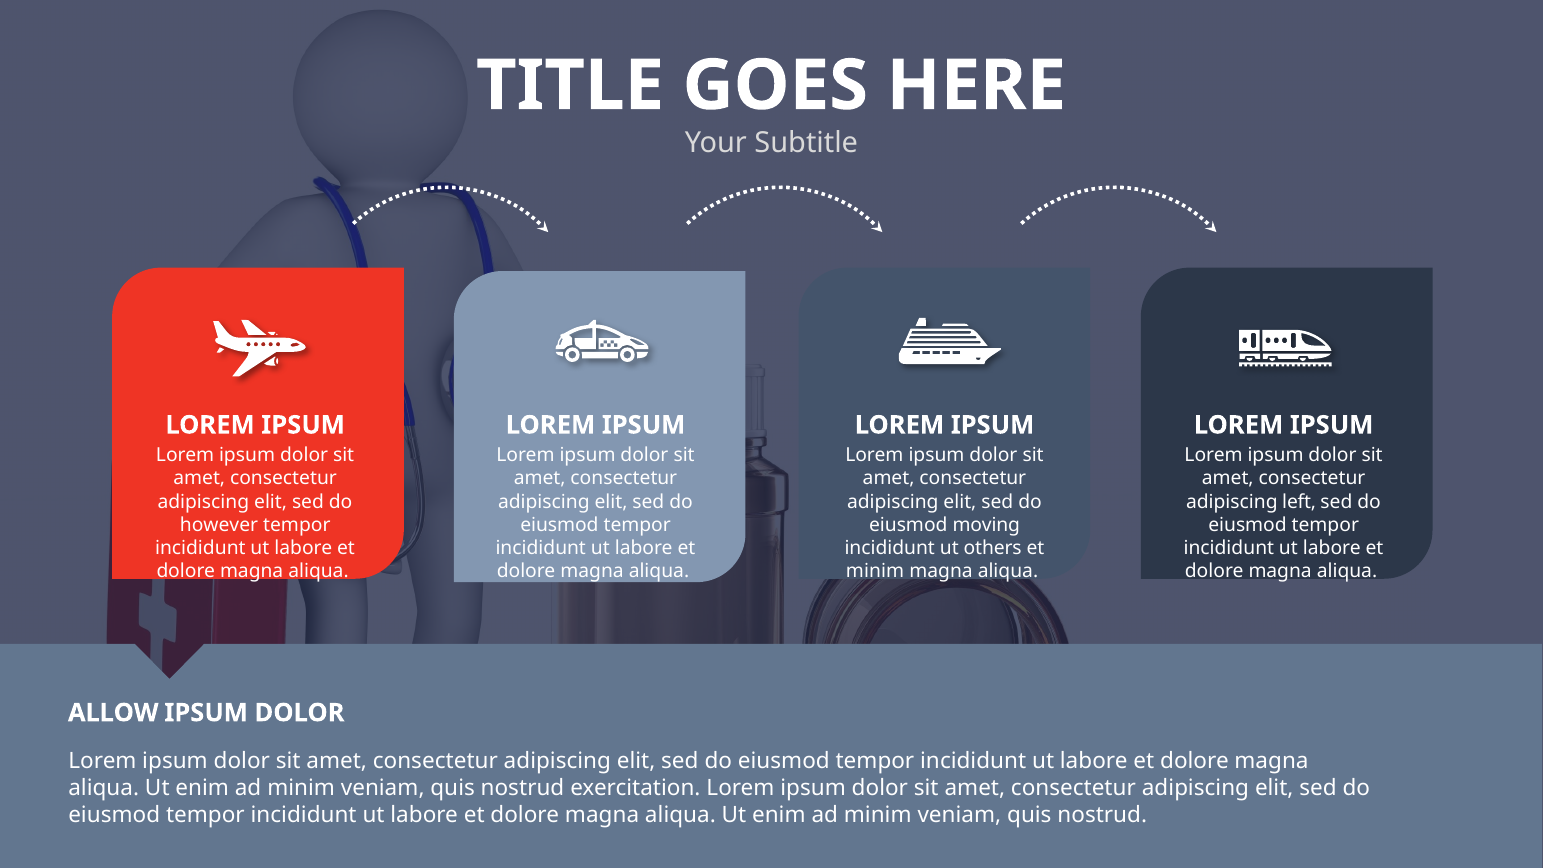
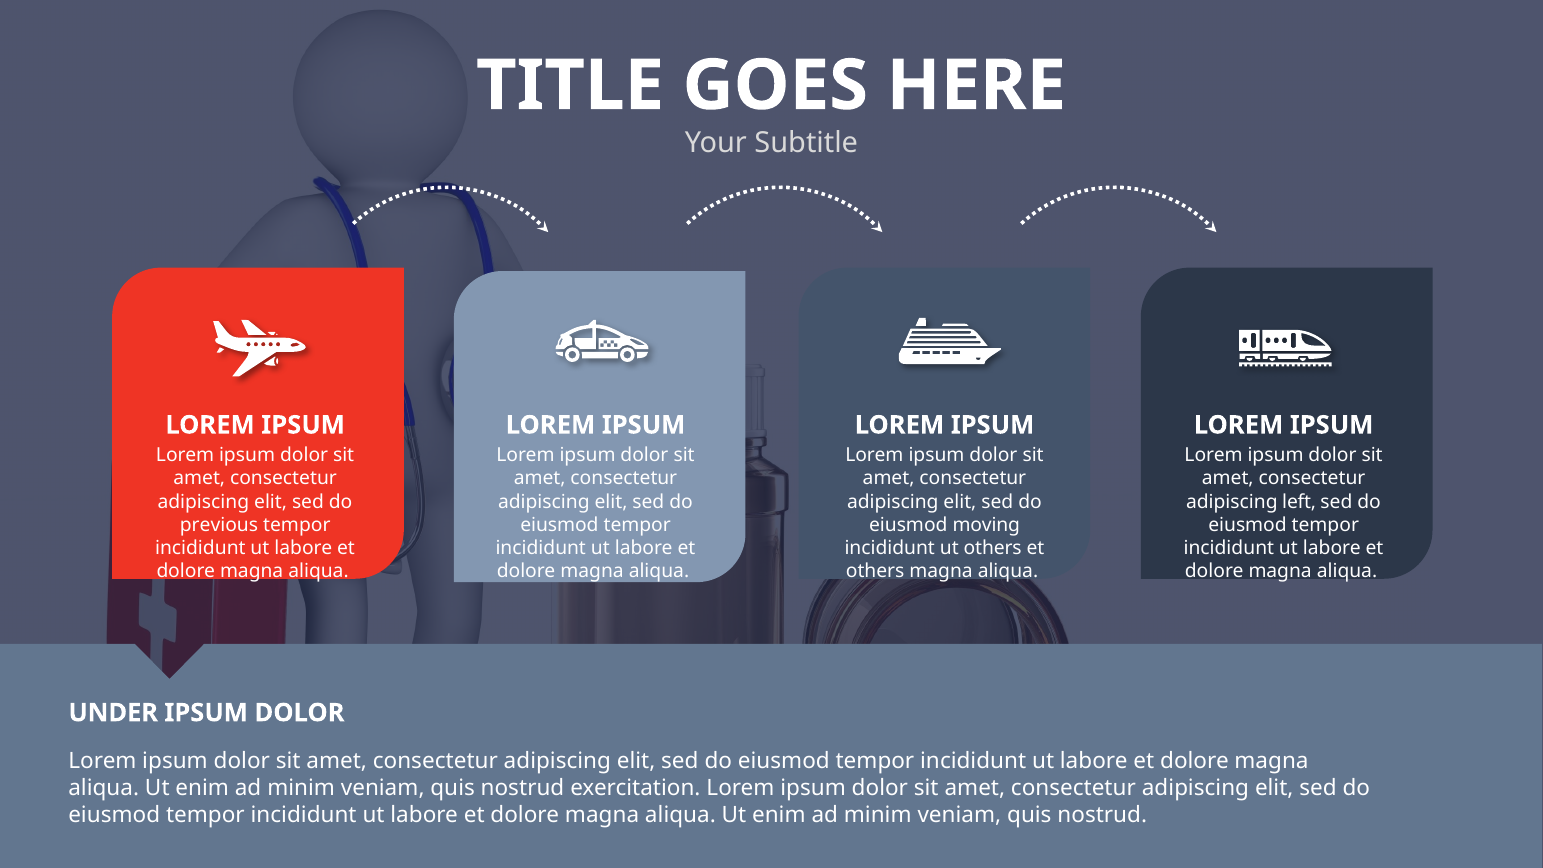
however: however -> previous
minim at (875, 571): minim -> others
ALLOW: ALLOW -> UNDER
